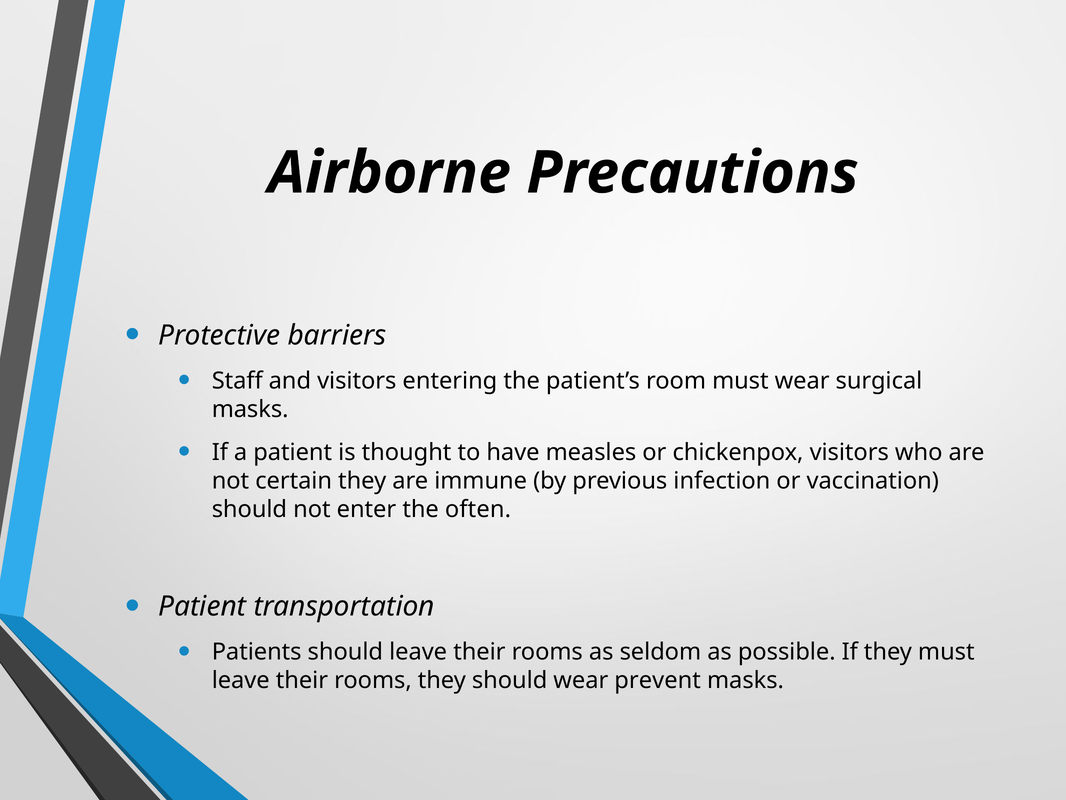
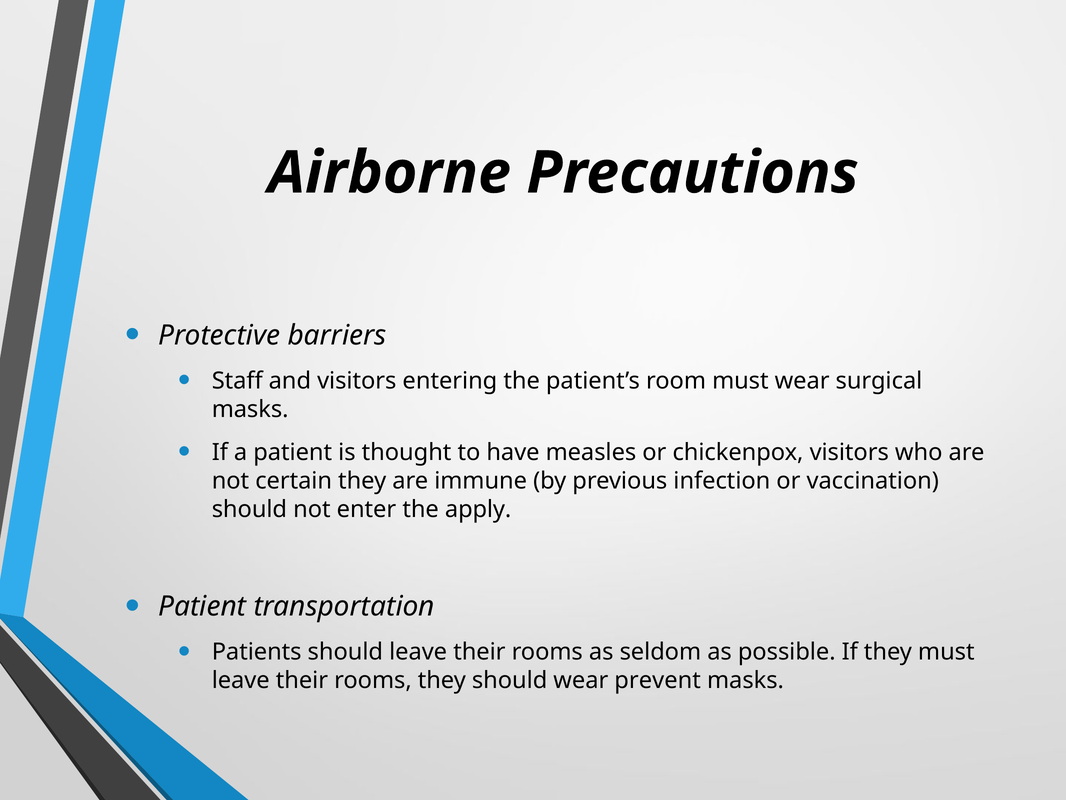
often: often -> apply
